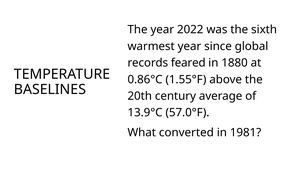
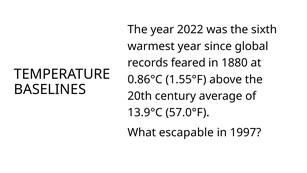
converted: converted -> escapable
1981: 1981 -> 1997
